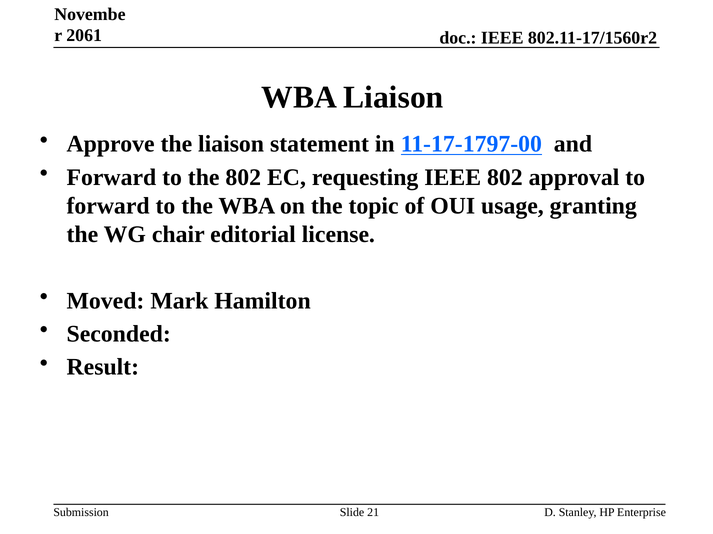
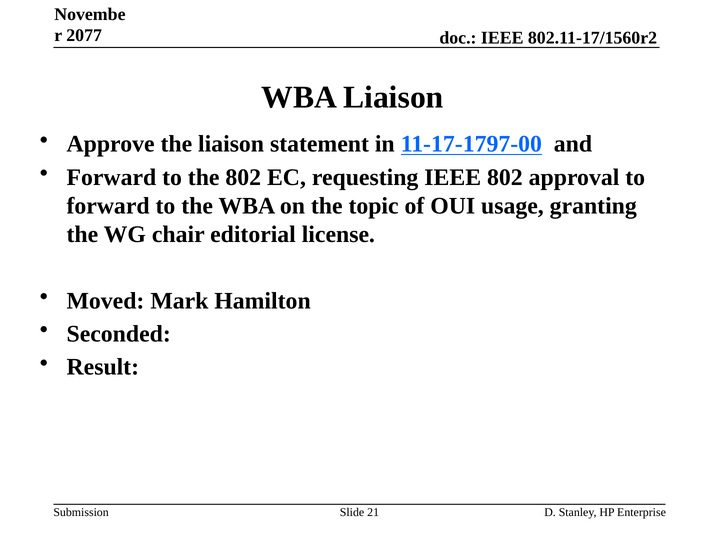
2061: 2061 -> 2077
